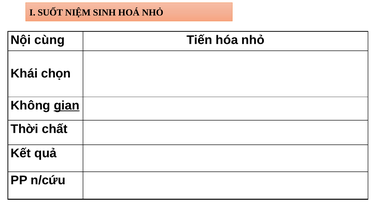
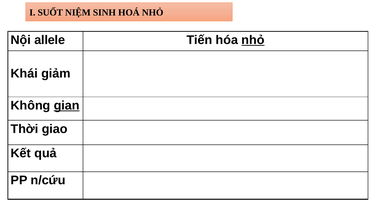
cùng: cùng -> allele
nhỏ at (253, 40) underline: none -> present
chọn: chọn -> giảm
chất: chất -> giao
